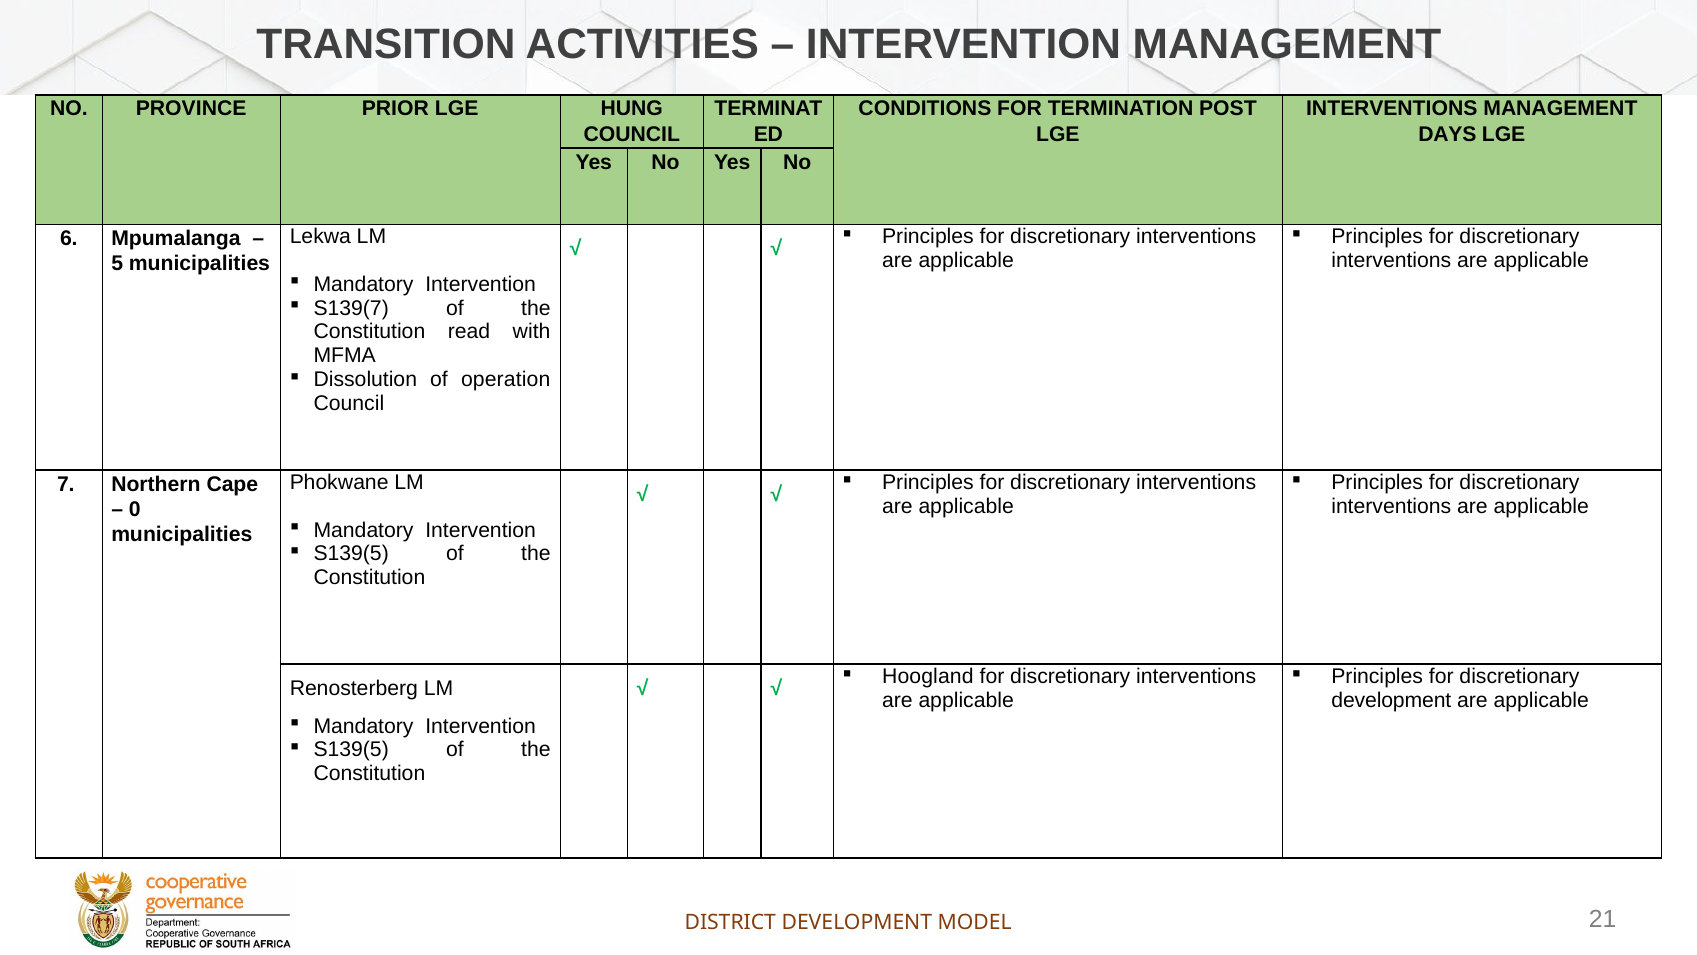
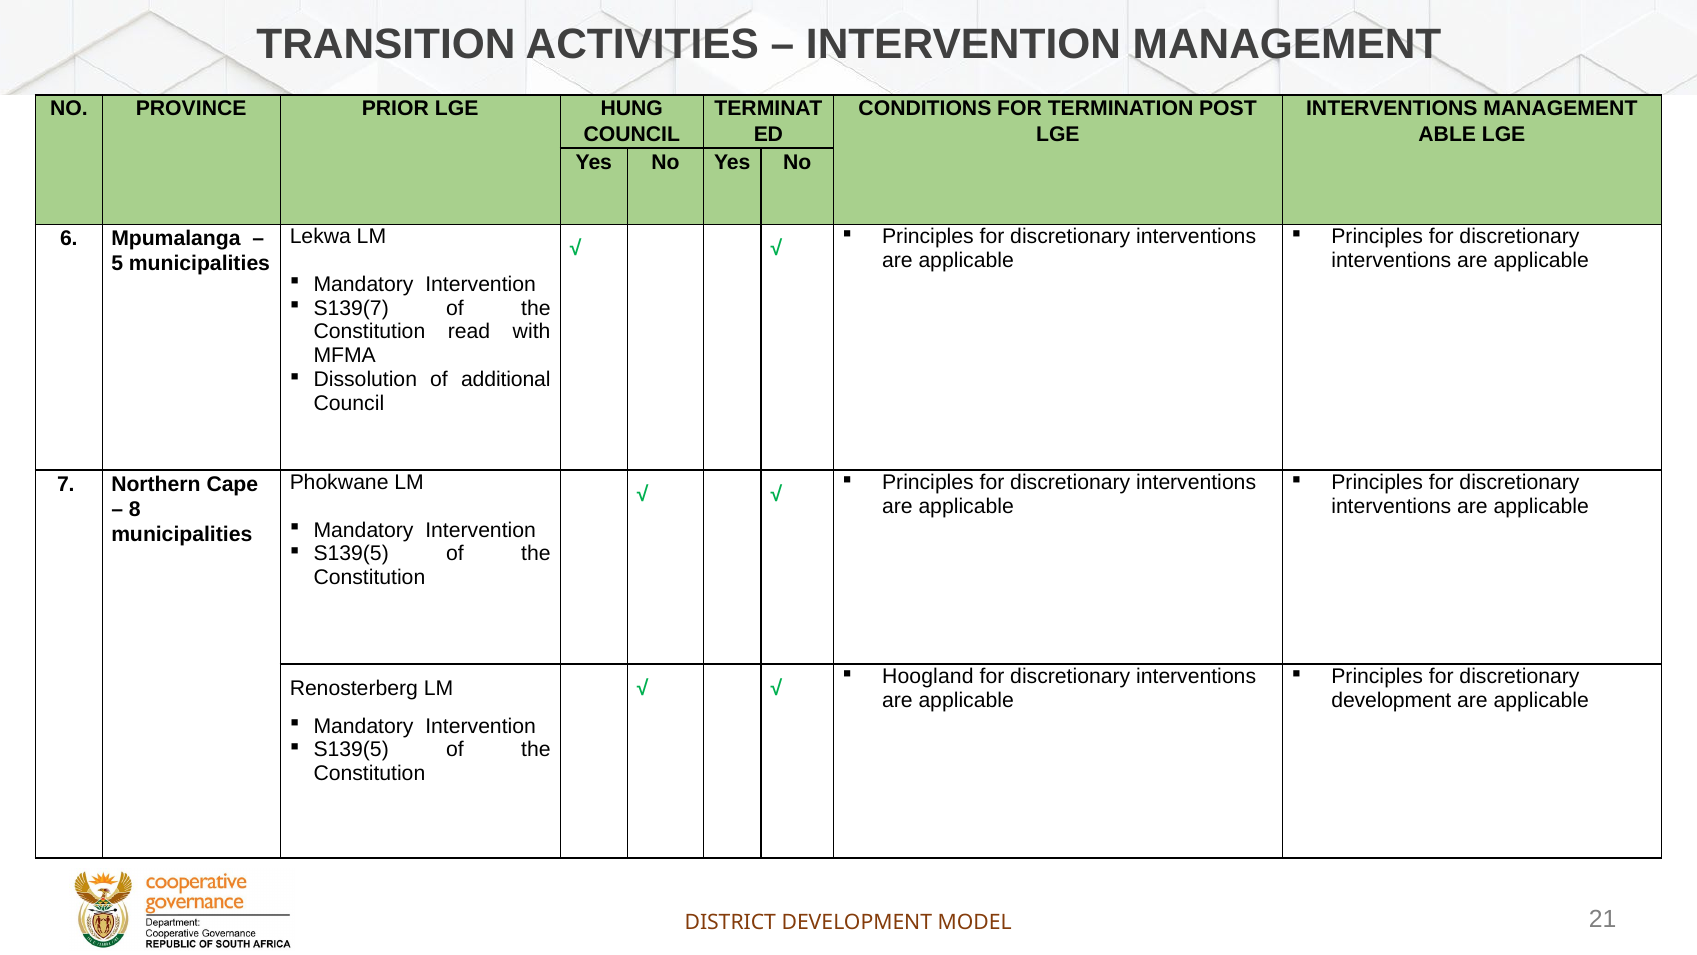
DAYS: DAYS -> ABLE
operation: operation -> additional
0: 0 -> 8
